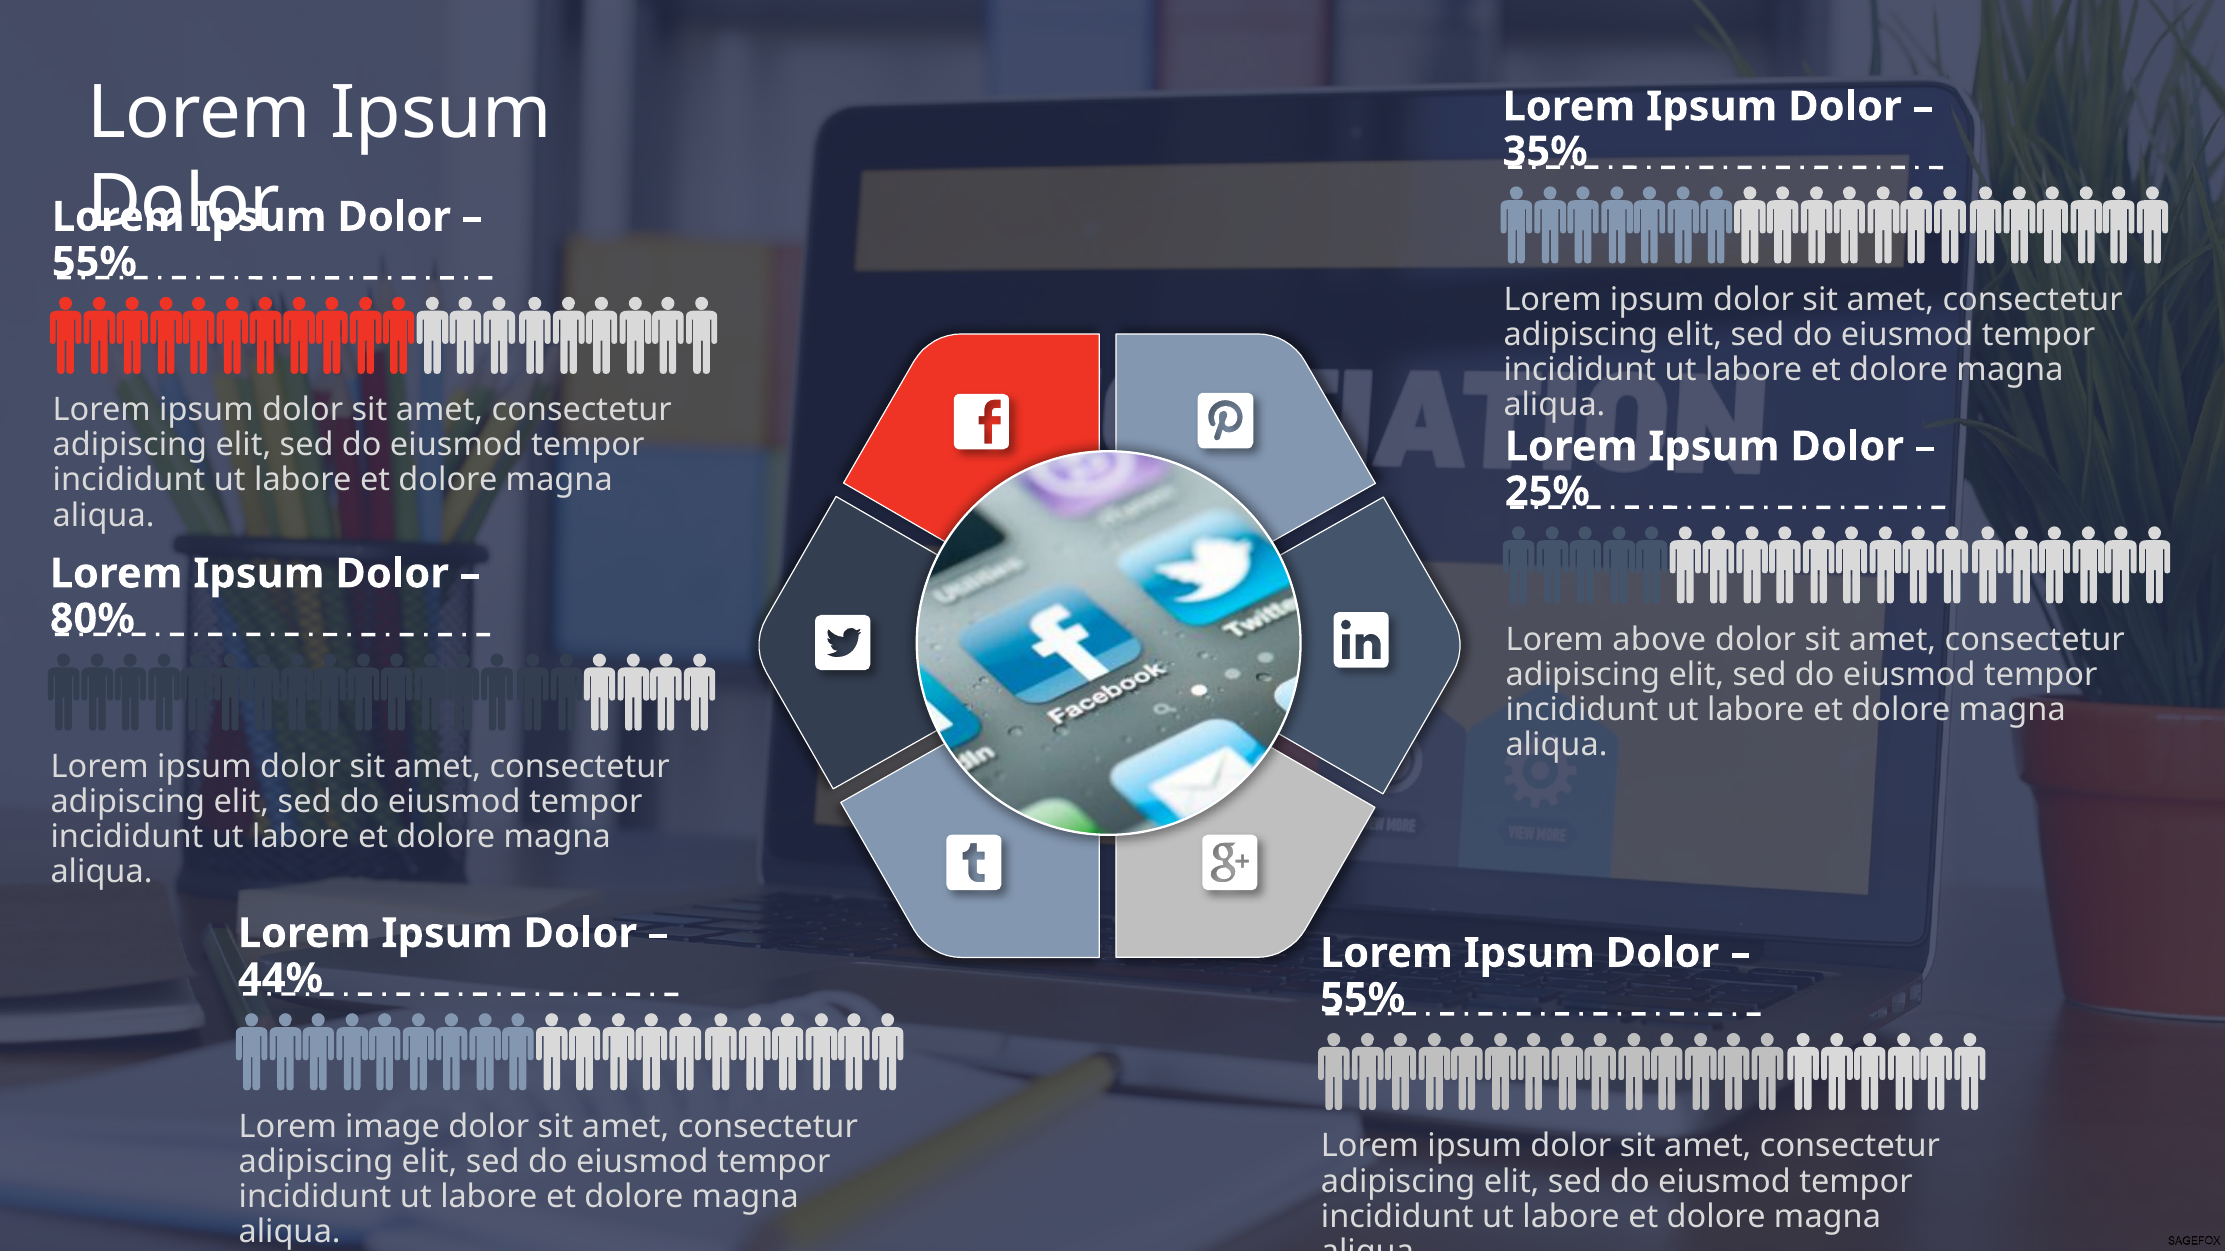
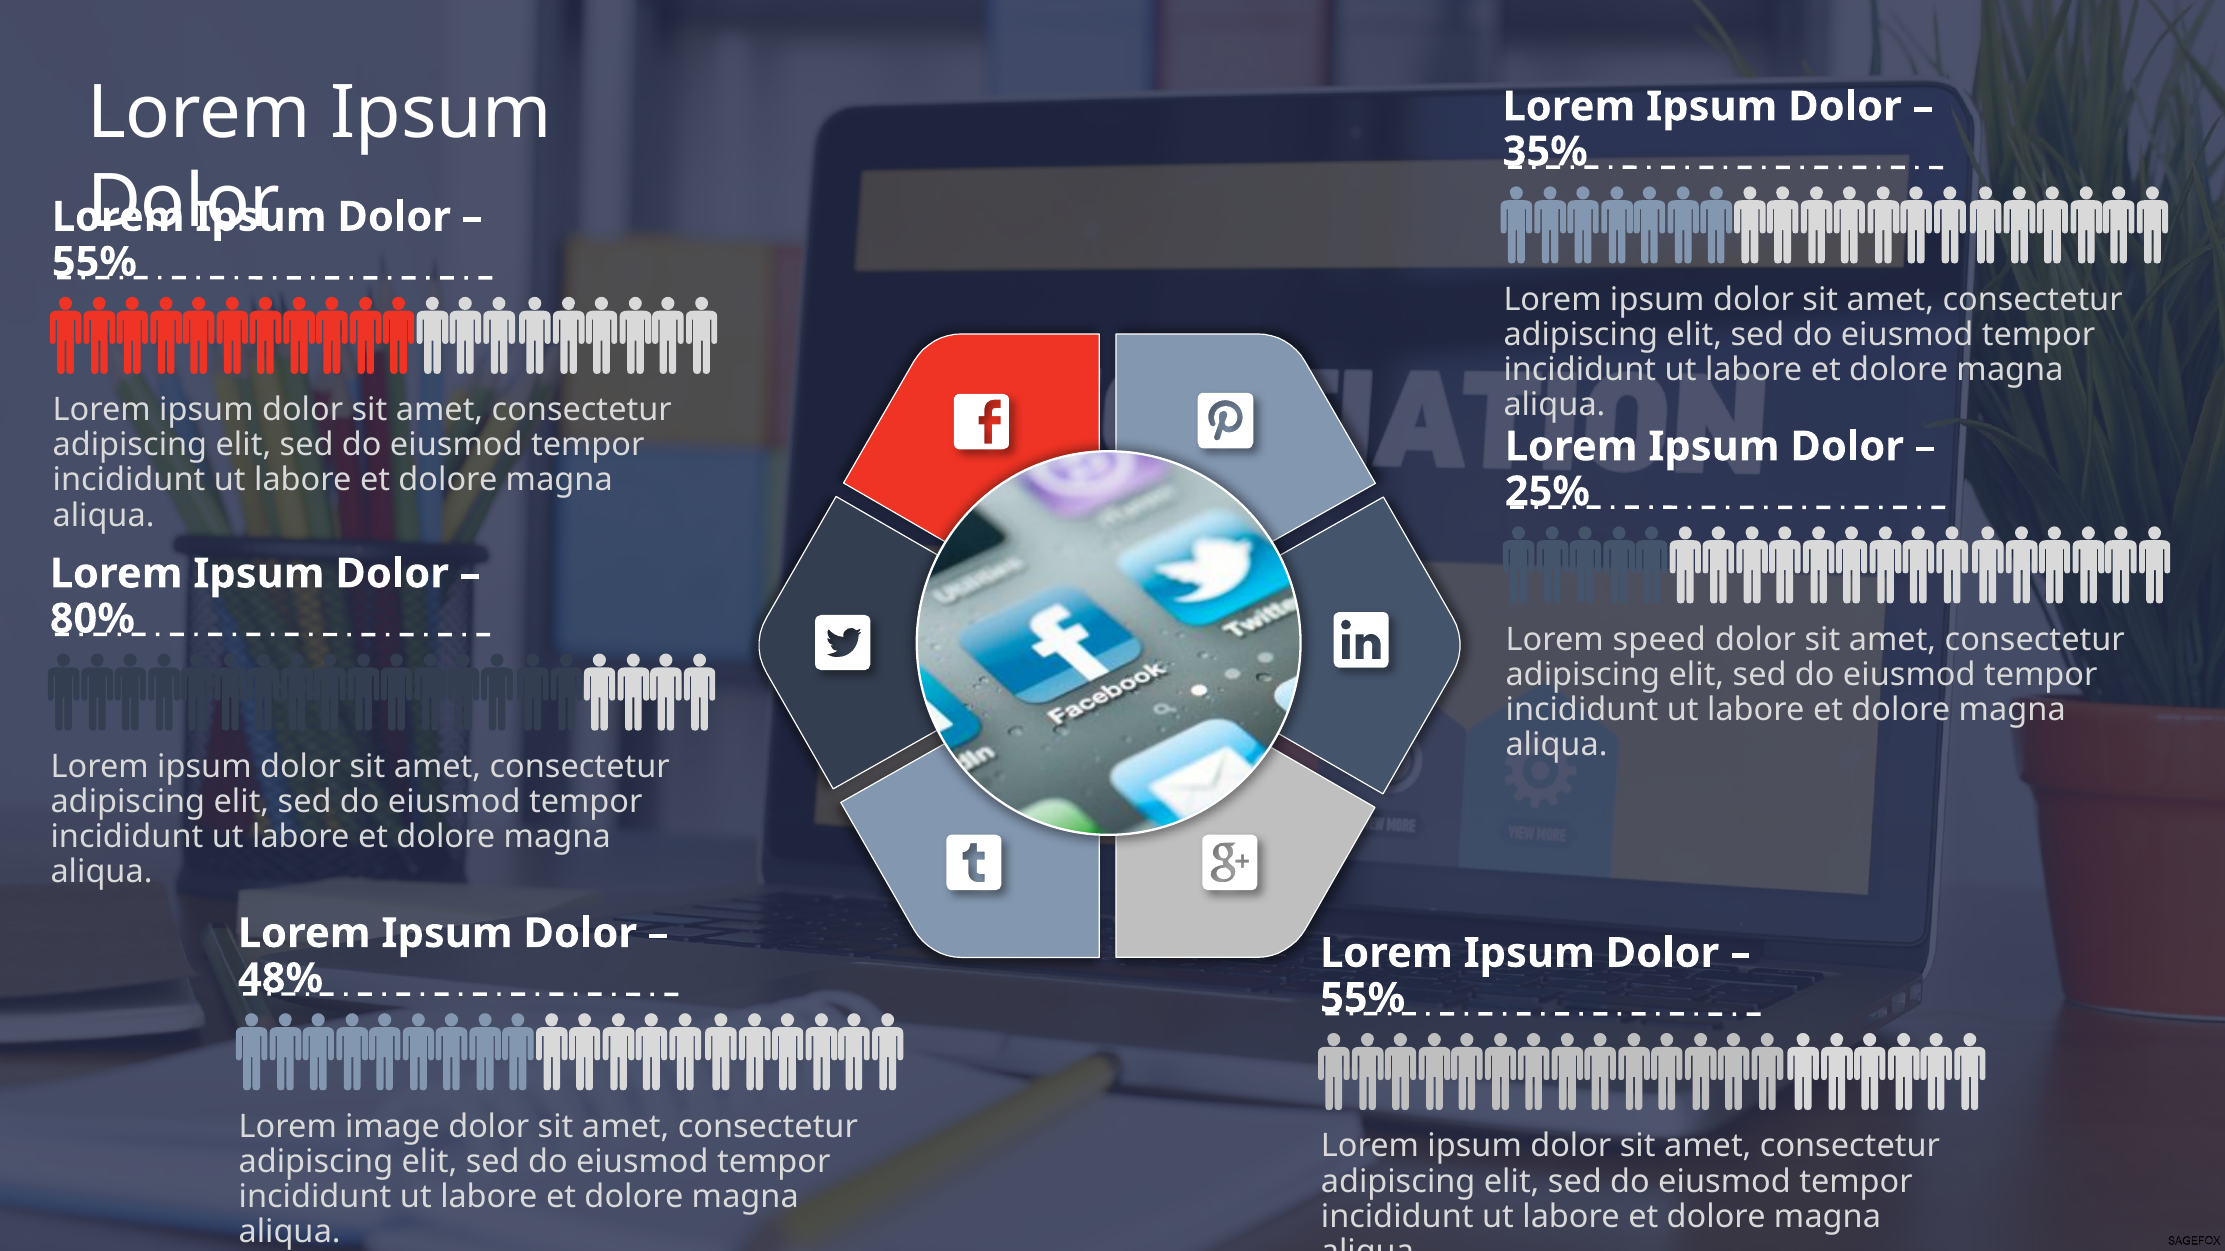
above: above -> speed
44%: 44% -> 48%
